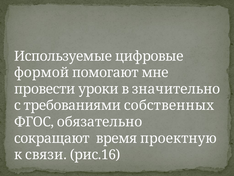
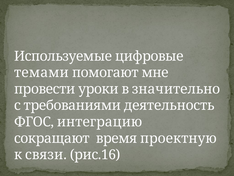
формой: формой -> темами
собственных: собственных -> деятельность
обязательно: обязательно -> интеграцию
